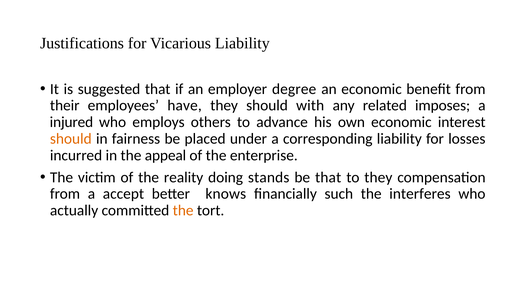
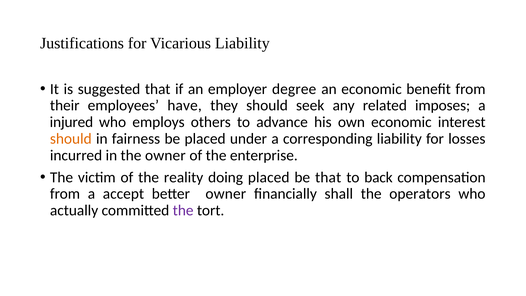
with: with -> seek
the appeal: appeal -> owner
doing stands: stands -> placed
to they: they -> back
better knows: knows -> owner
such: such -> shall
interferes: interferes -> operators
the at (183, 210) colour: orange -> purple
